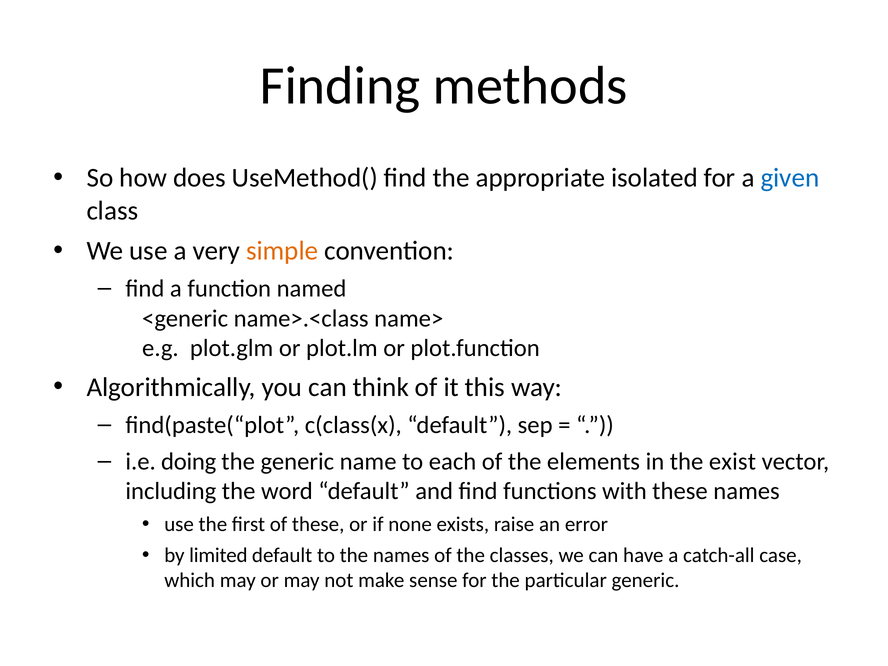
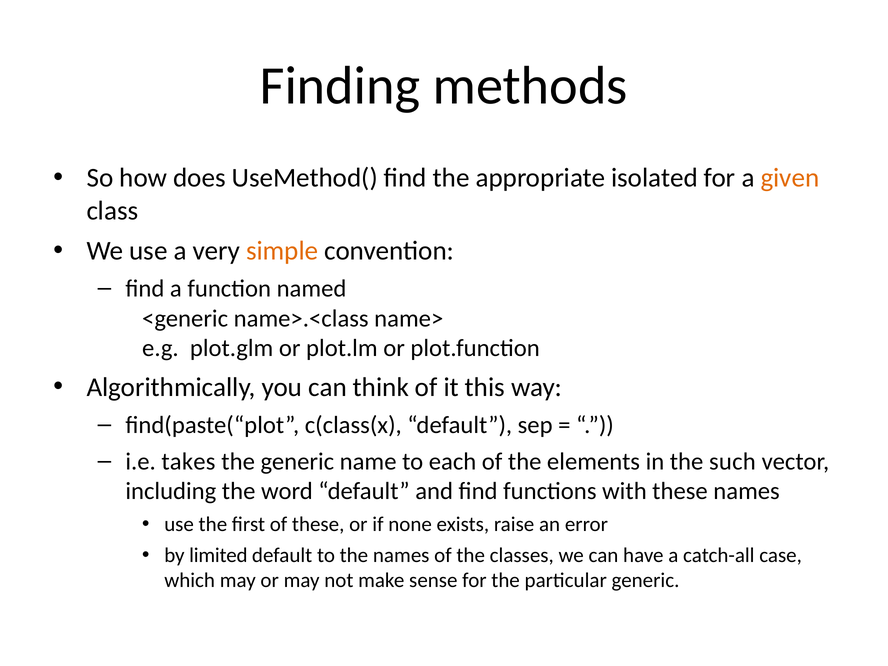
given colour: blue -> orange
doing: doing -> takes
exist: exist -> such
